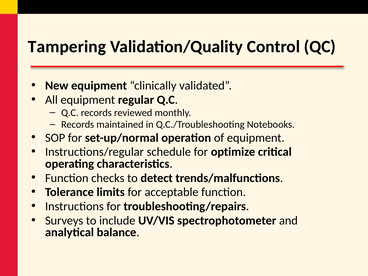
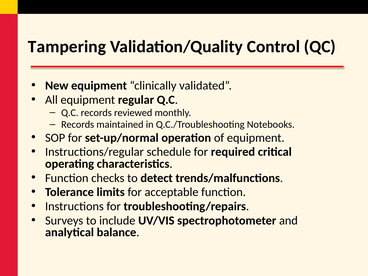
optimize: optimize -> required
